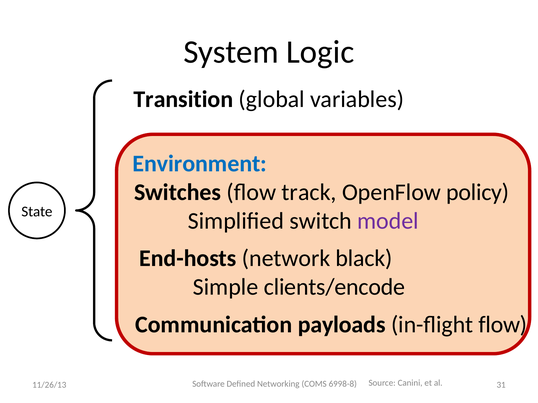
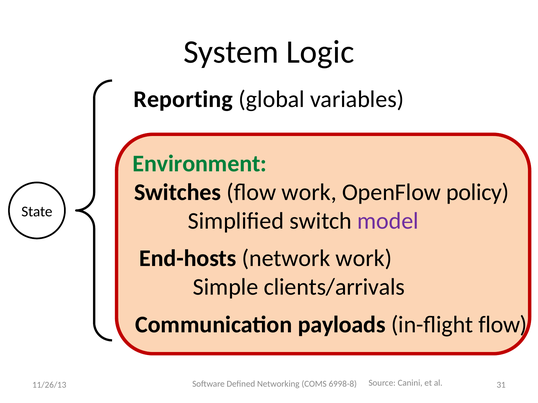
Transition: Transition -> Reporting
Environment colour: blue -> green
flow track: track -> work
network black: black -> work
clients/encode: clients/encode -> clients/arrivals
